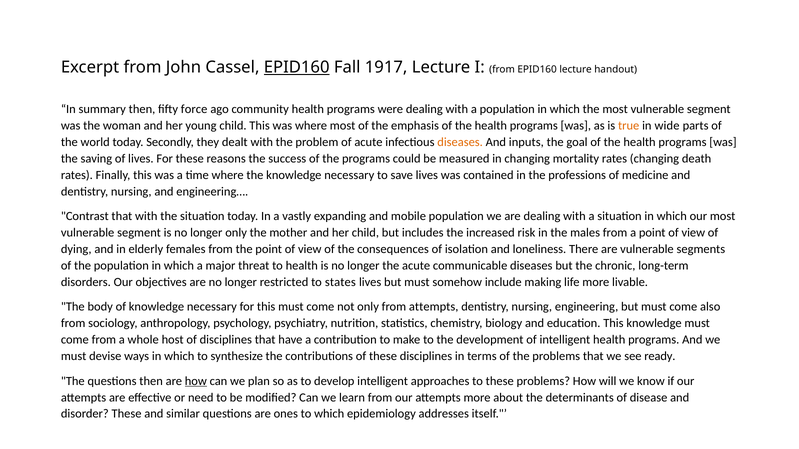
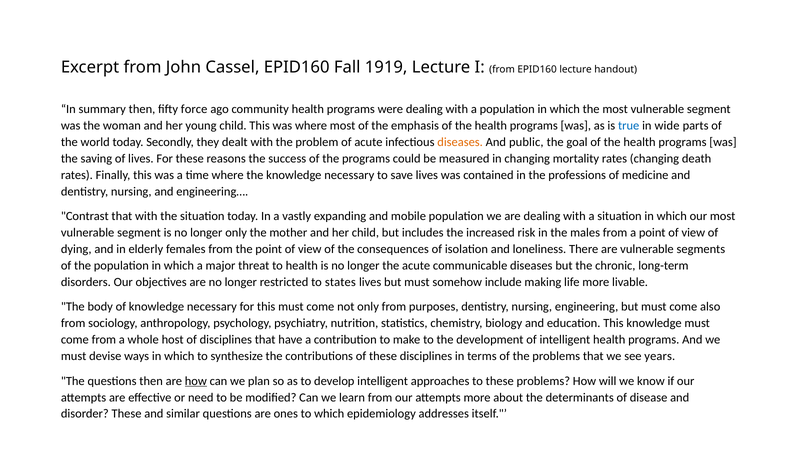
EPID160 at (297, 67) underline: present -> none
1917: 1917 -> 1919
true colour: orange -> blue
inputs: inputs -> public
from attempts: attempts -> purposes
ready: ready -> years
